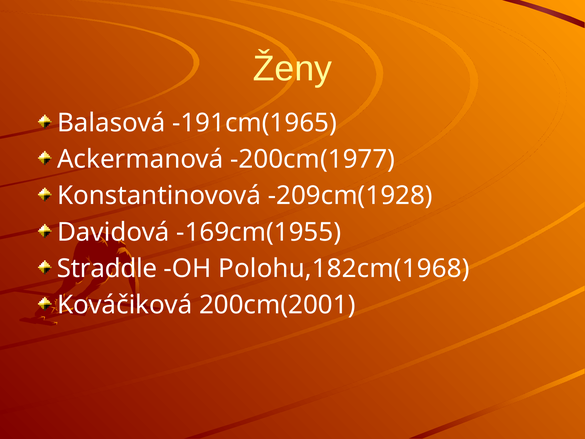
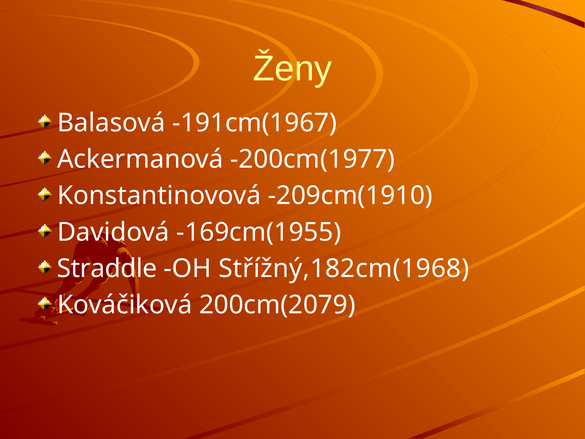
-191cm(1965: -191cm(1965 -> -191cm(1967
-209cm(1928: -209cm(1928 -> -209cm(1910
Polohu,182cm(1968: Polohu,182cm(1968 -> Střížný,182cm(1968
200cm(2001: 200cm(2001 -> 200cm(2079
